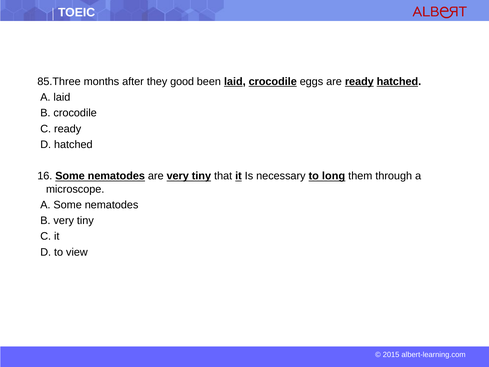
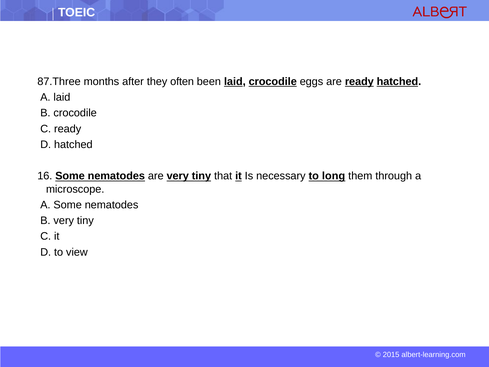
85.Three: 85.Three -> 87.Three
good: good -> often
